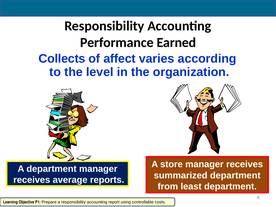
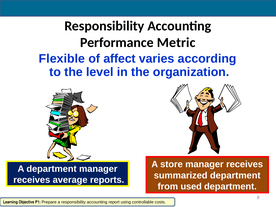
Earned: Earned -> Metric
Collects: Collects -> Flexible
least: least -> used
